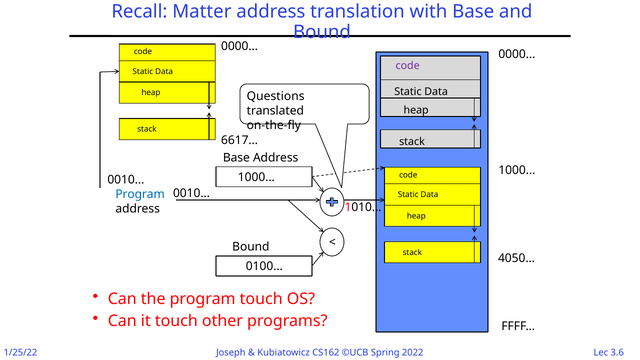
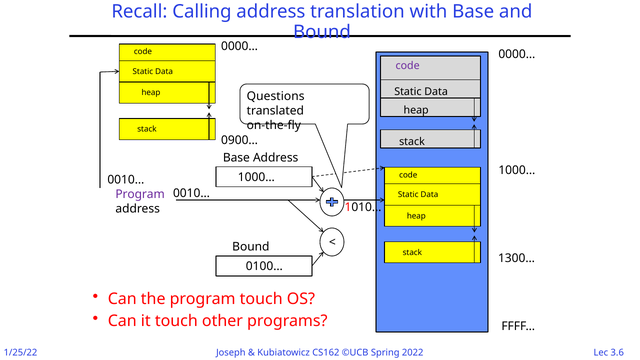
Matter: Matter -> Calling
6617…: 6617… -> 0900…
Program at (140, 194) colour: blue -> purple
4050…: 4050… -> 1300…
